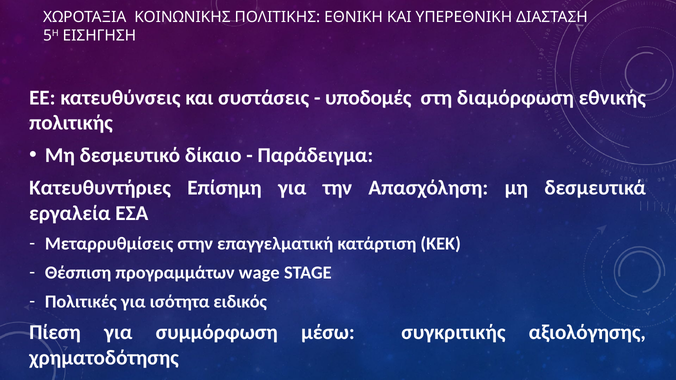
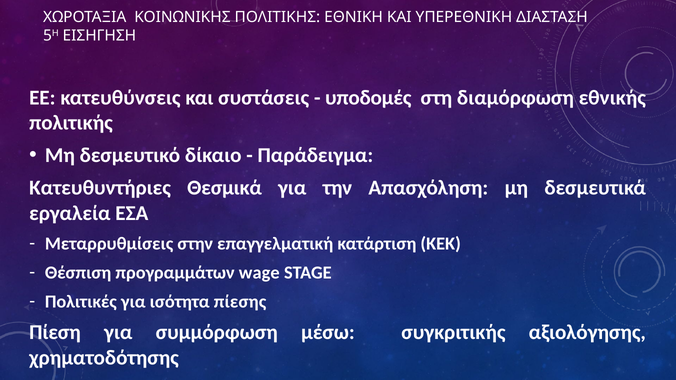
Επίσημη: Επίσημη -> Θεσμικά
ειδικός: ειδικός -> πίεσης
